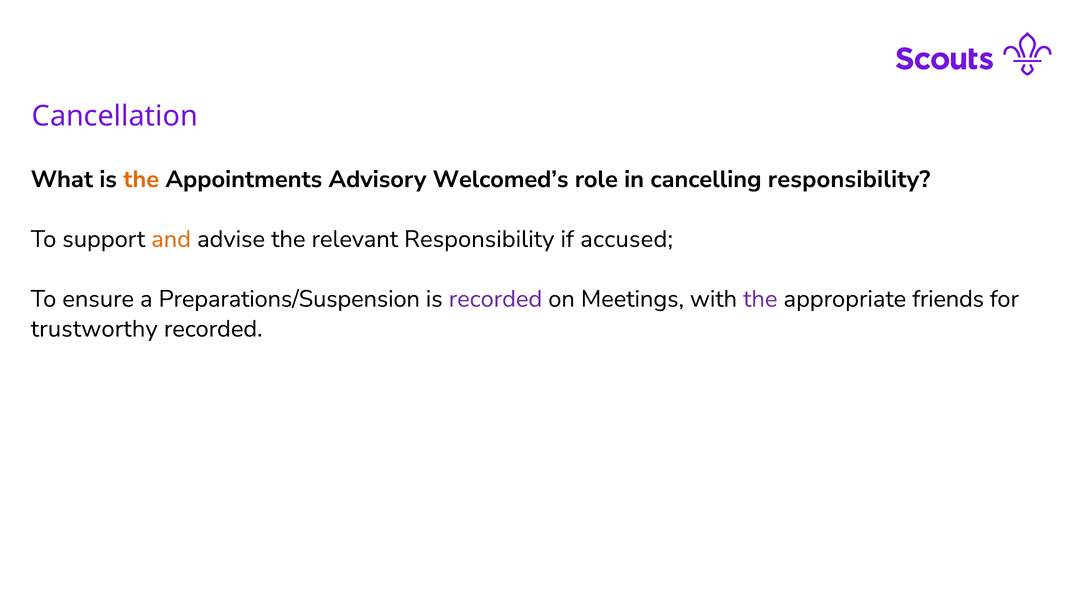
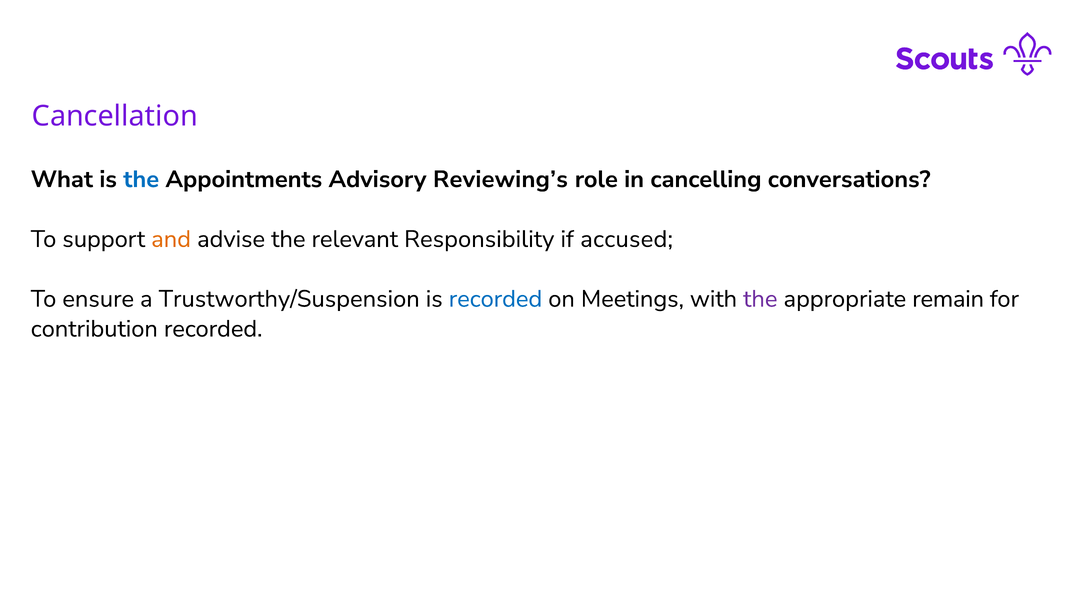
the at (141, 179) colour: orange -> blue
Welcomed’s: Welcomed’s -> Reviewing’s
cancelling responsibility: responsibility -> conversations
Preparations/Suspension: Preparations/Suspension -> Trustworthy/Suspension
recorded at (495, 299) colour: purple -> blue
friends: friends -> remain
trustworthy: trustworthy -> contribution
